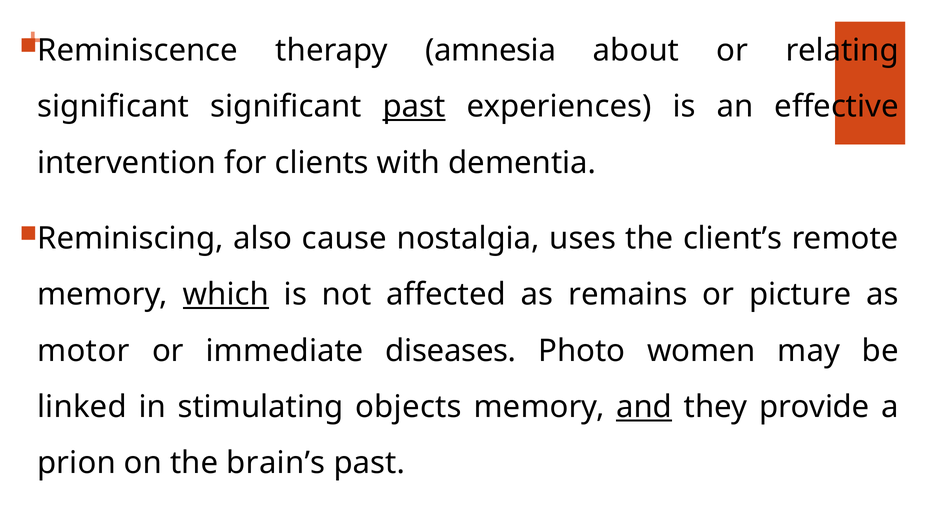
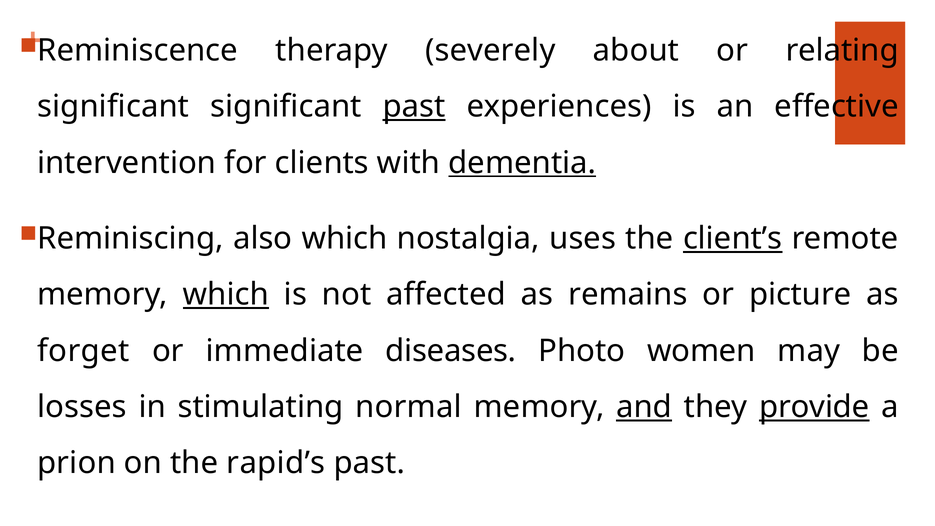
amnesia: amnesia -> severely
dementia underline: none -> present
also cause: cause -> which
client’s underline: none -> present
motor: motor -> forget
linked: linked -> losses
objects: objects -> normal
provide underline: none -> present
brain’s: brain’s -> rapid’s
